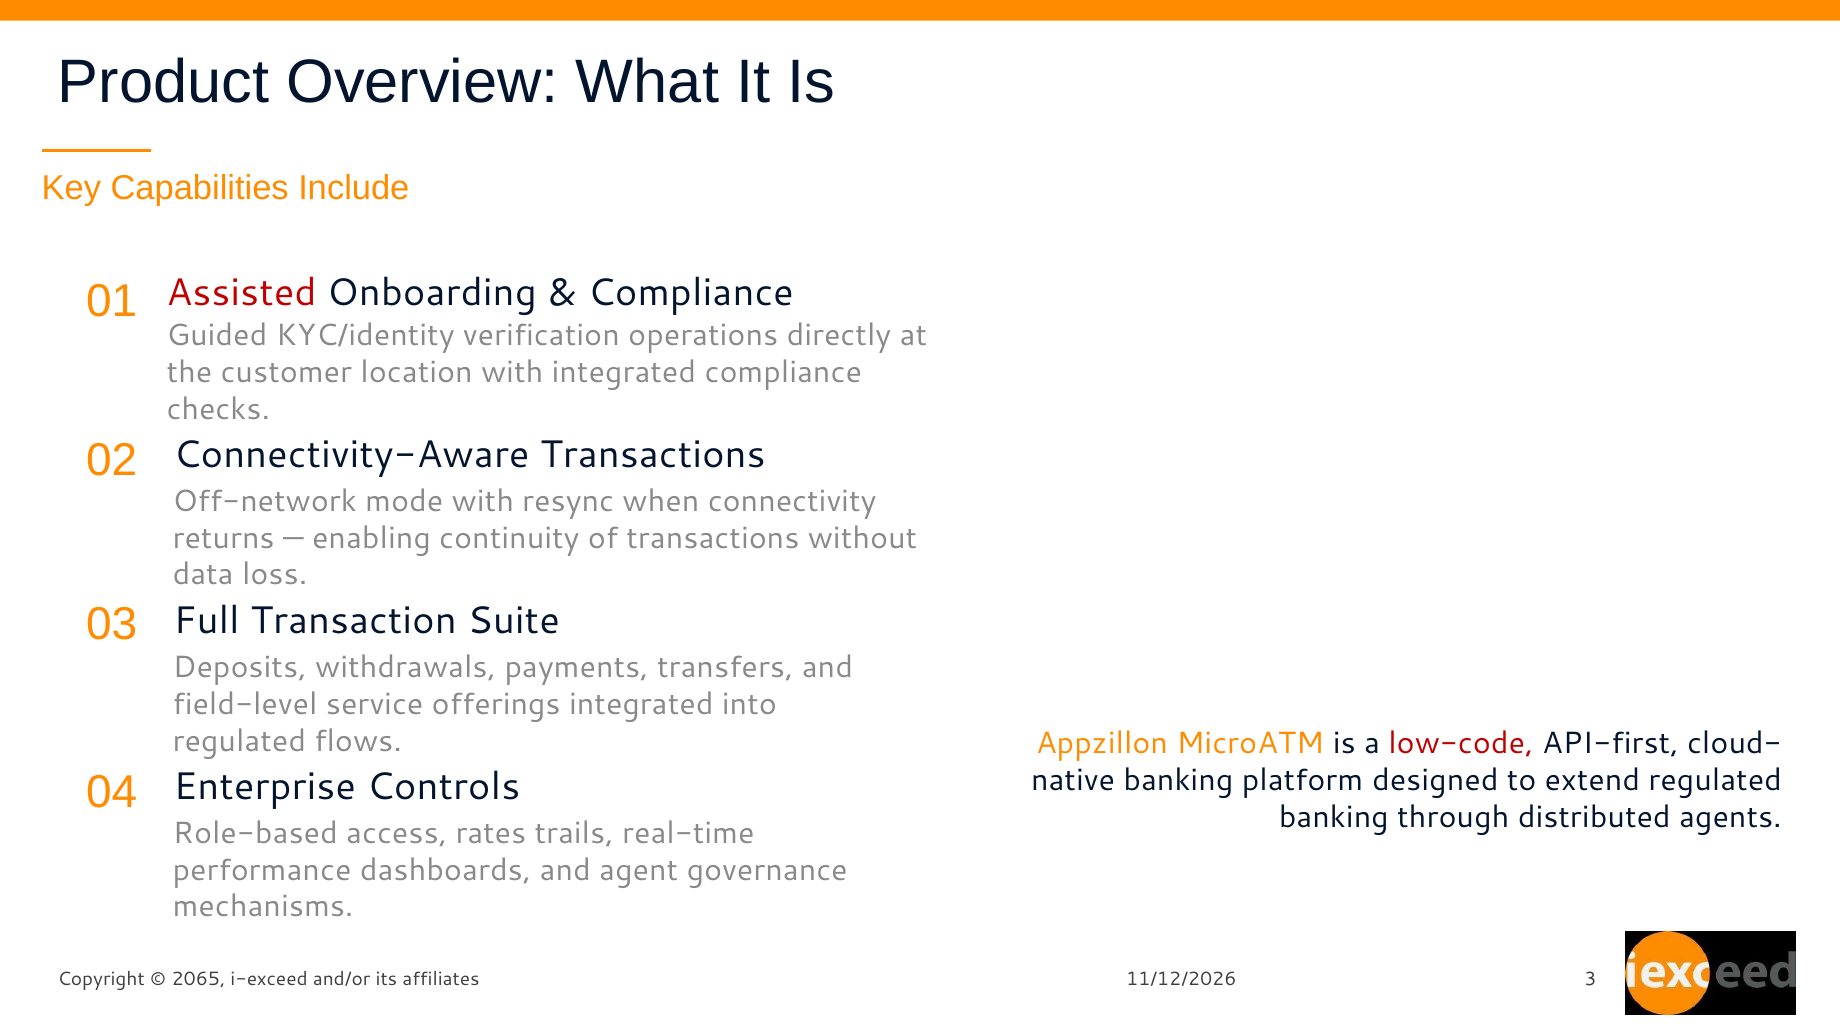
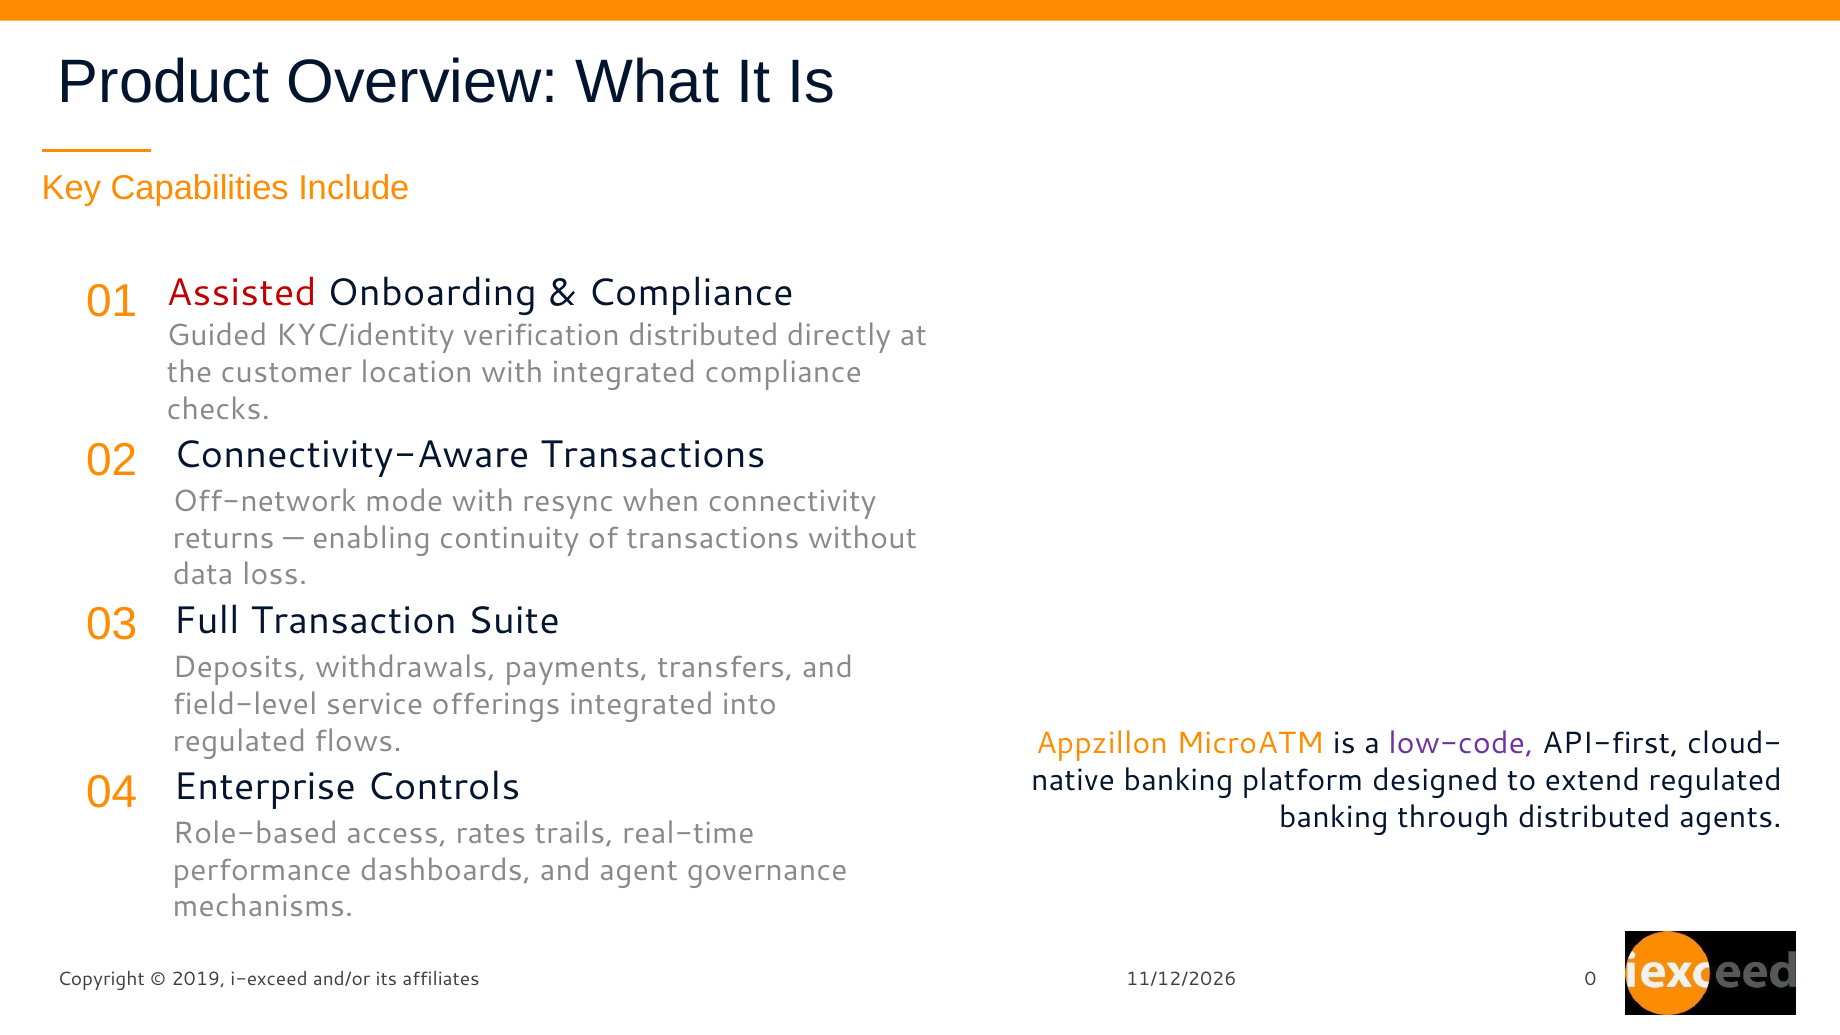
verification operations: operations -> distributed
low-code colour: red -> purple
2065: 2065 -> 2019
3: 3 -> 0
